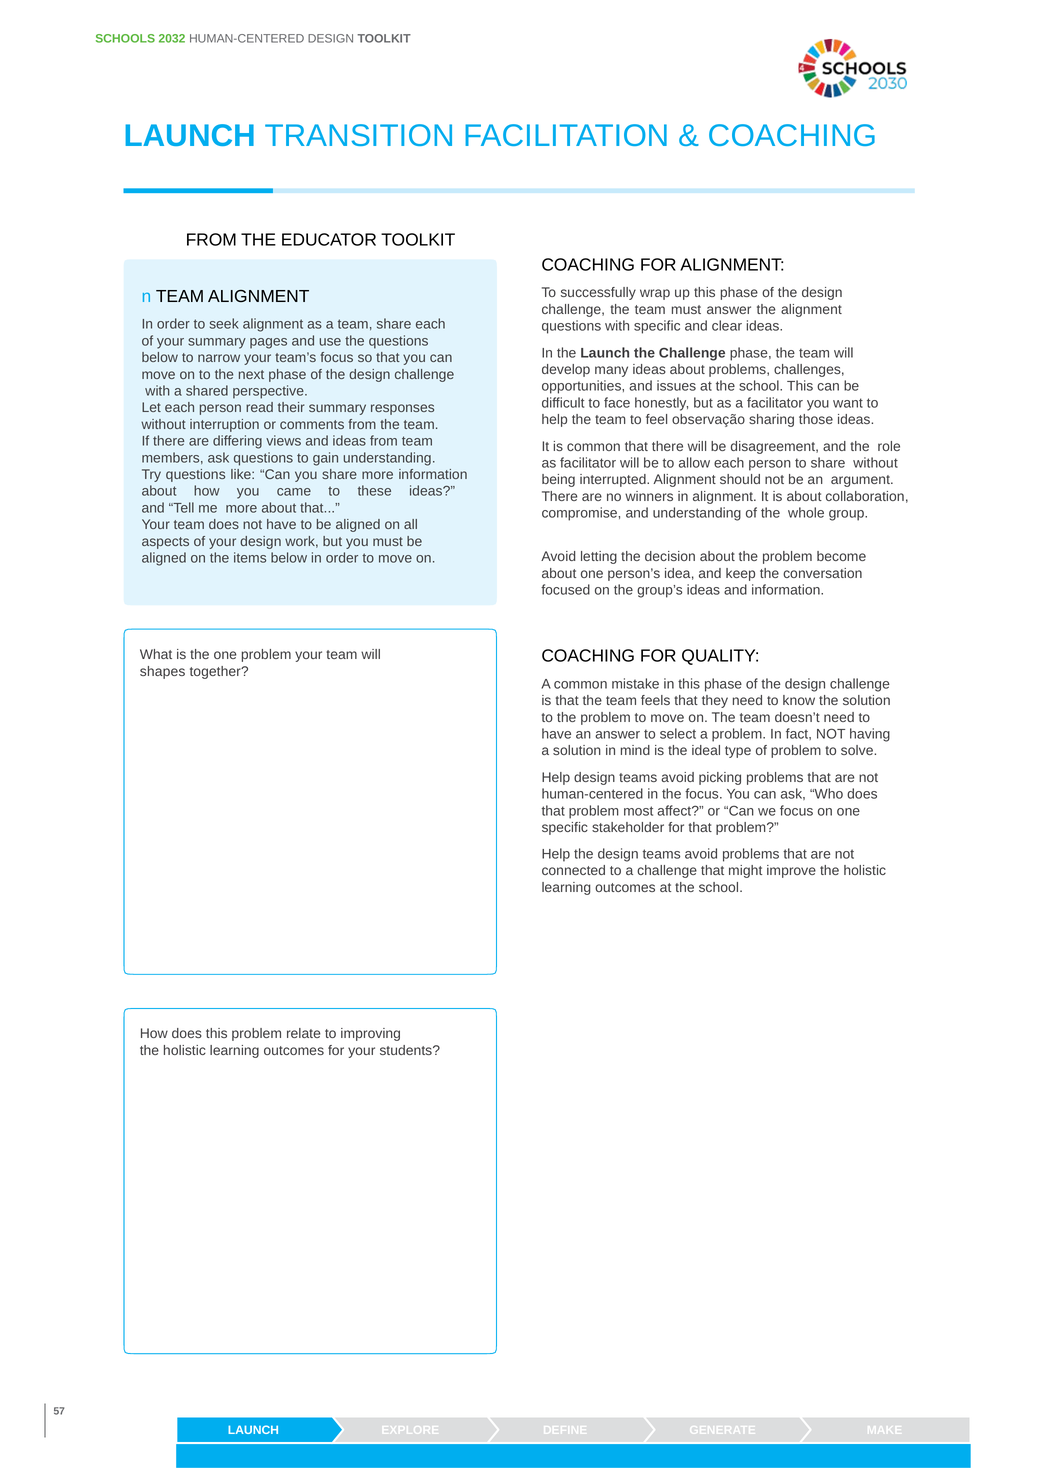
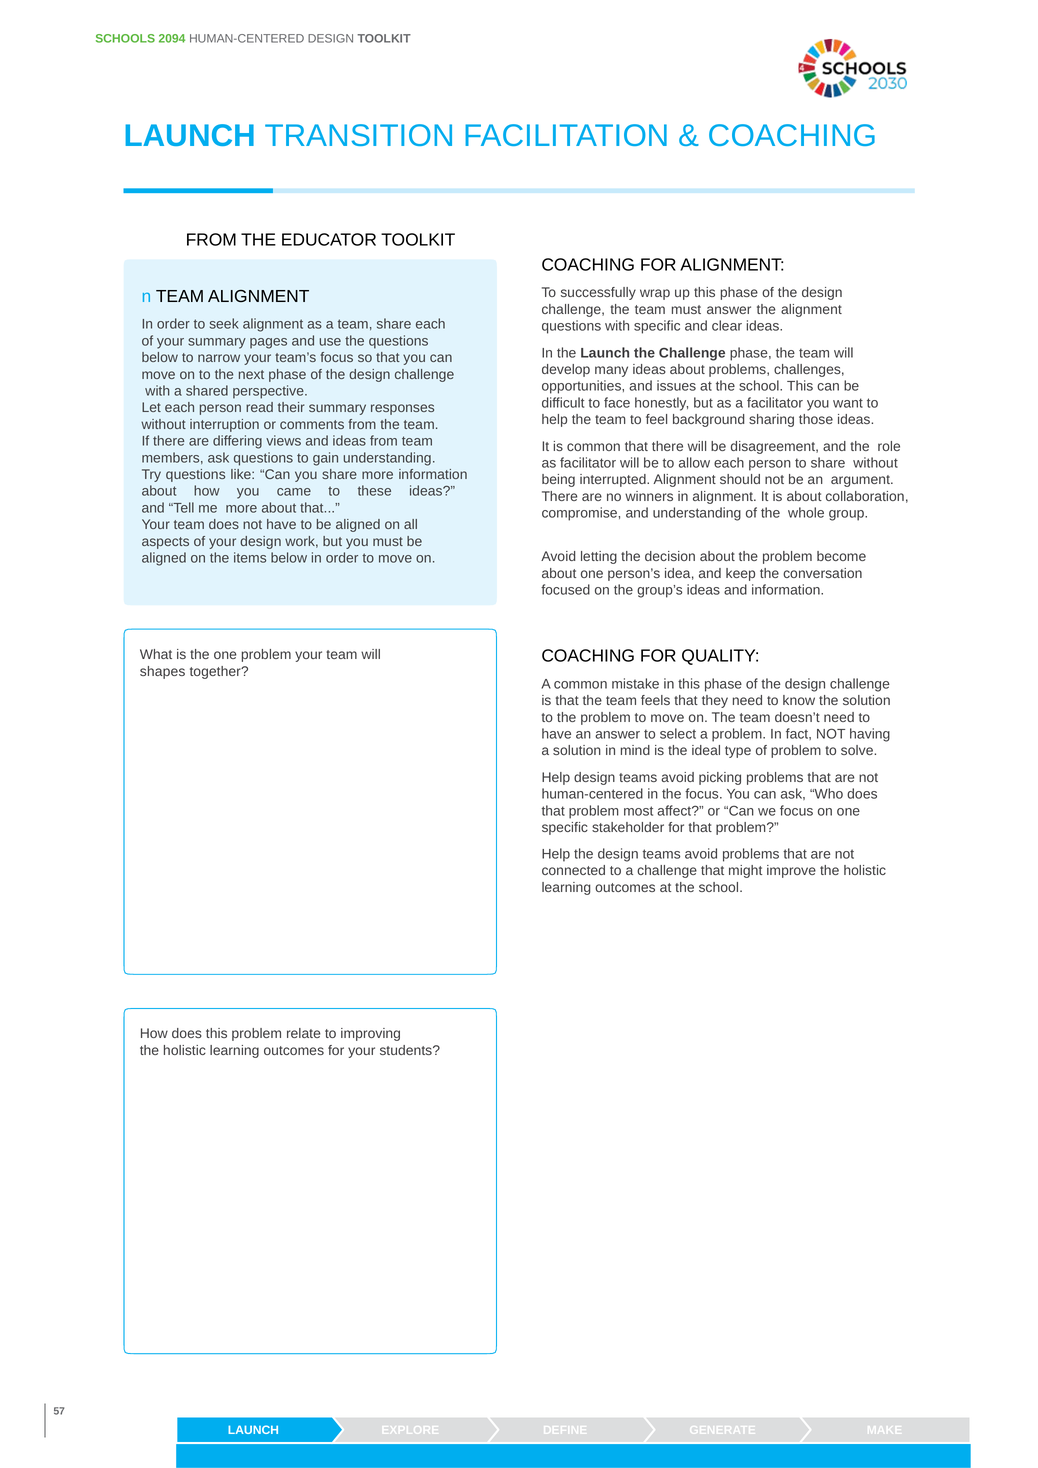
2032: 2032 -> 2094
observação: observação -> background
